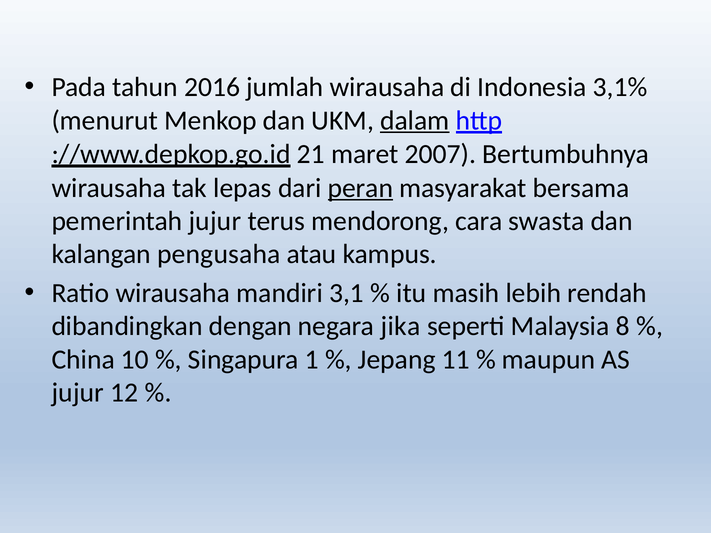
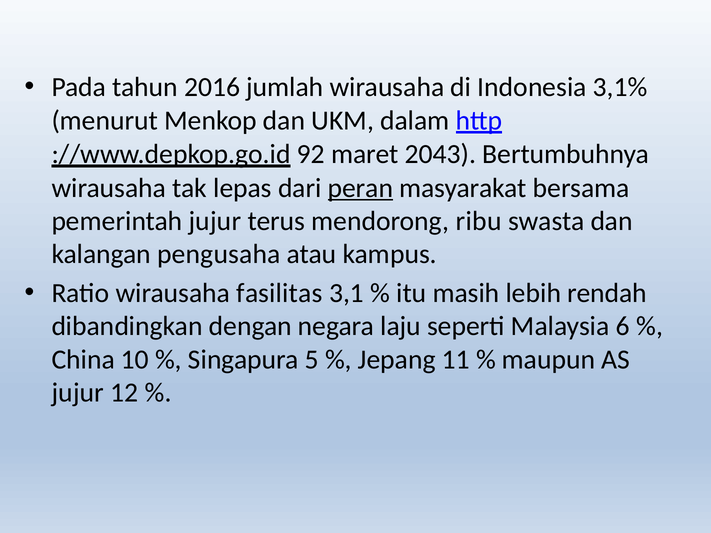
dalam underline: present -> none
21: 21 -> 92
2007: 2007 -> 2043
cara: cara -> ribu
mandiri: mandiri -> fasilitas
jika: jika -> laju
8: 8 -> 6
1: 1 -> 5
